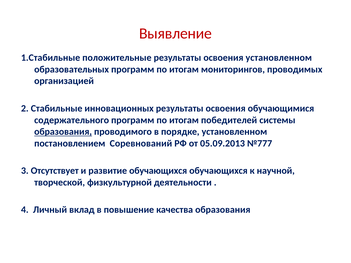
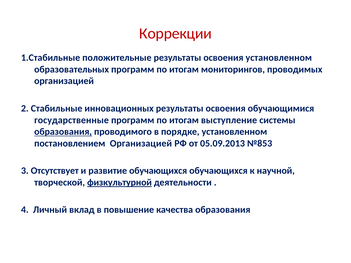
Выявление: Выявление -> Коррекции
содержательного: содержательного -> государственные
победителей: победителей -> выступление
постановлением Соревнований: Соревнований -> Организацией
№777: №777 -> №853
физкультурной underline: none -> present
